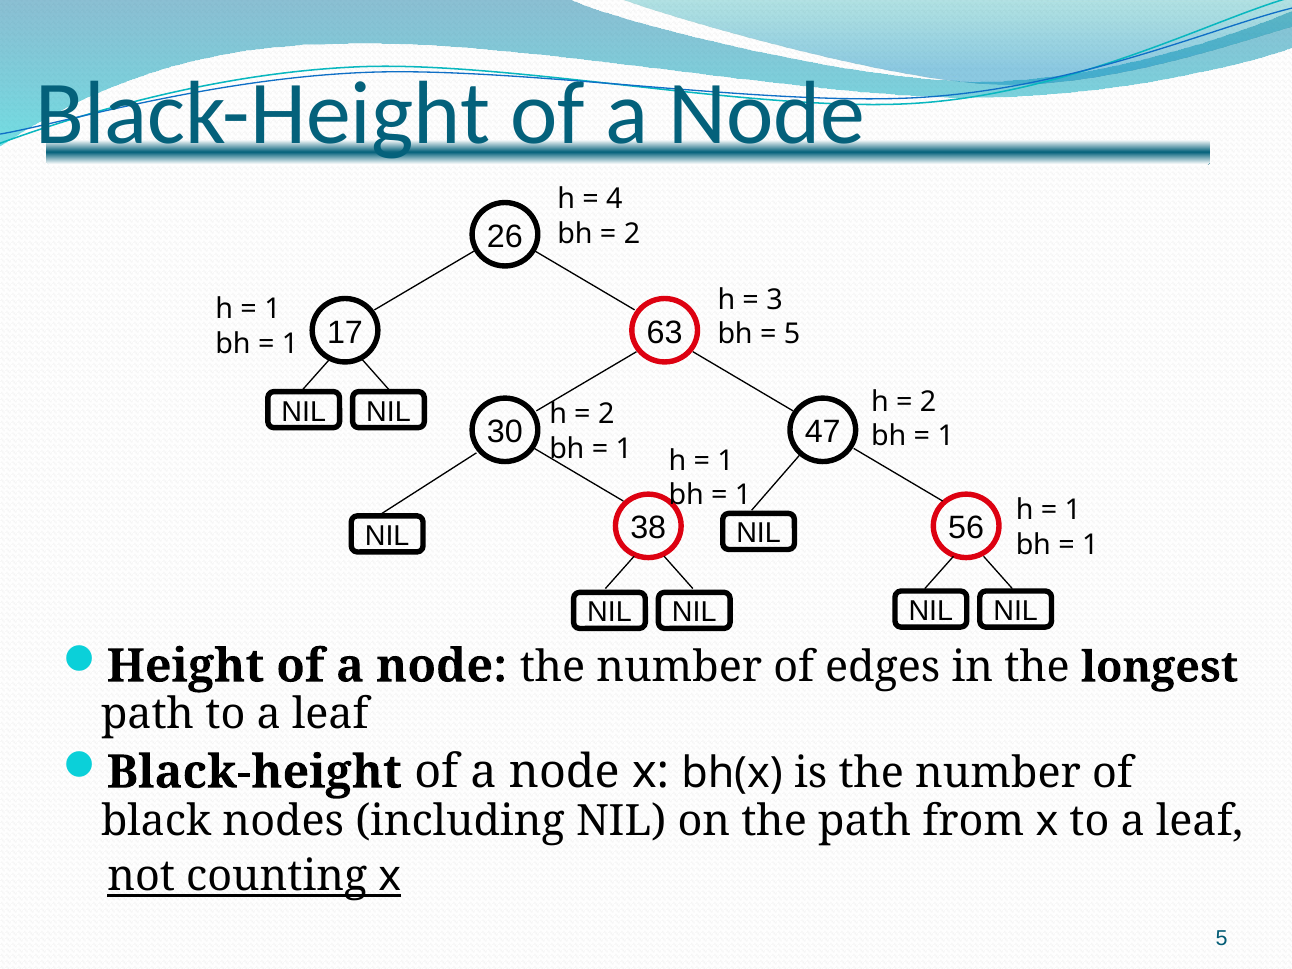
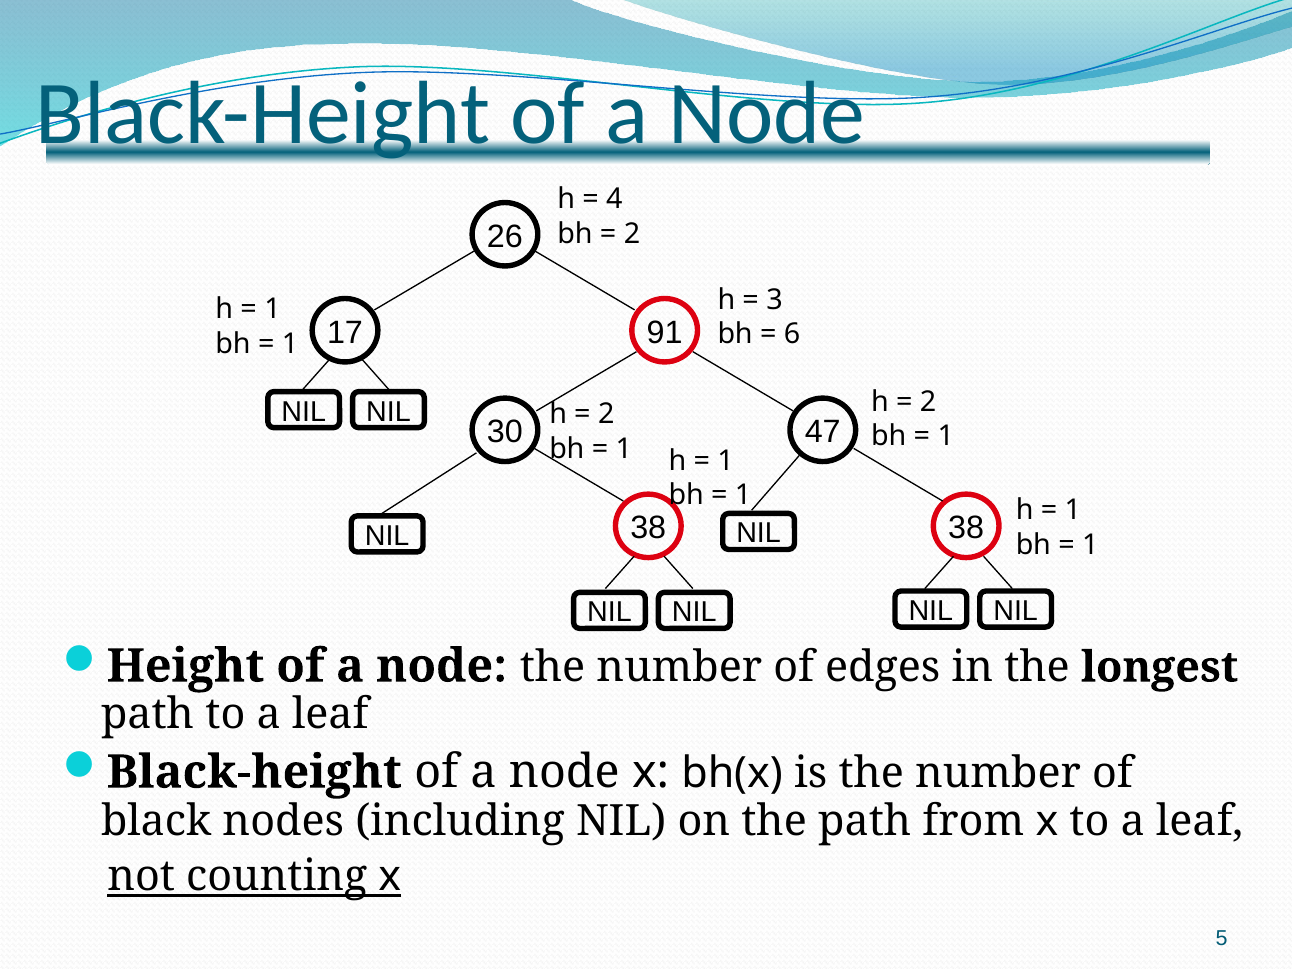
63: 63 -> 91
5 at (792, 334): 5 -> 6
38 56: 56 -> 38
